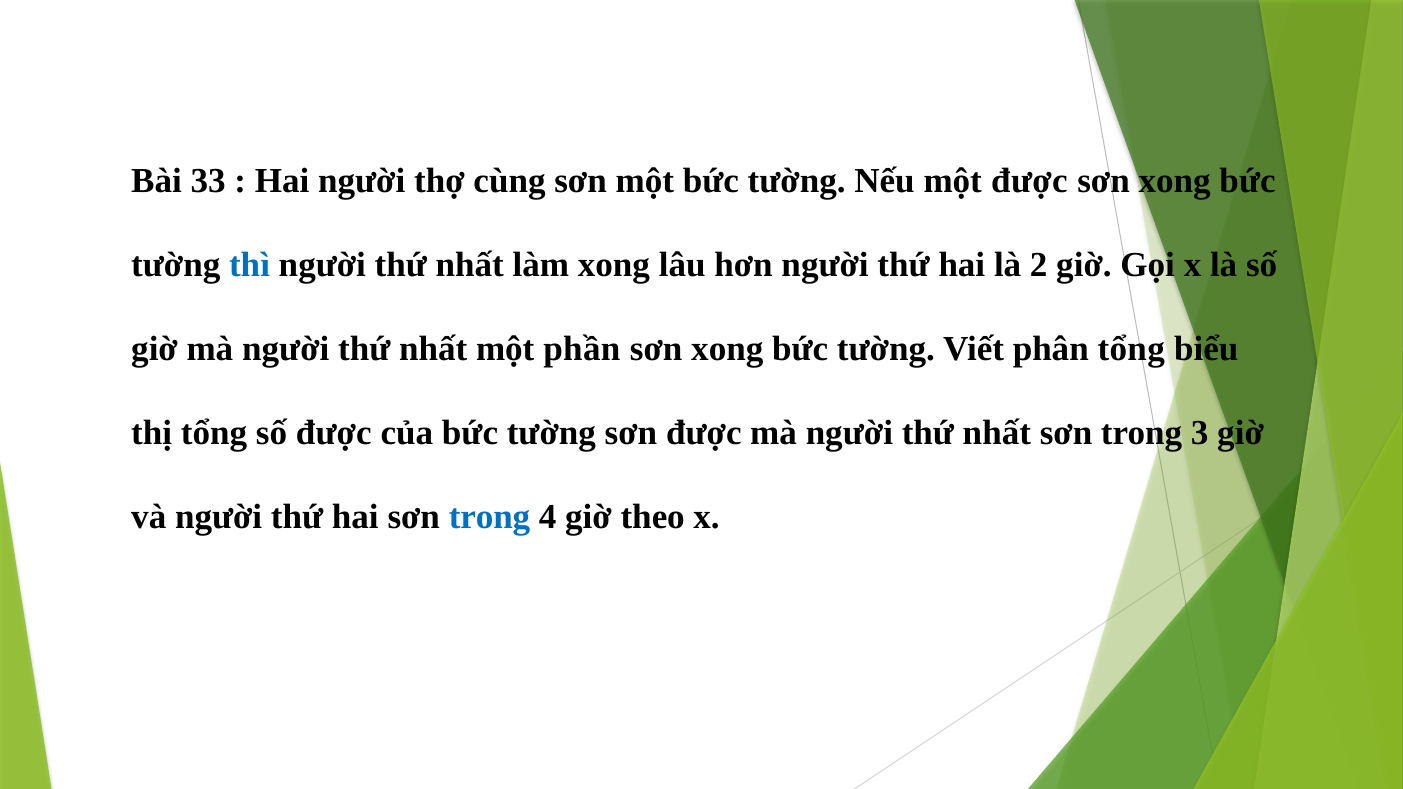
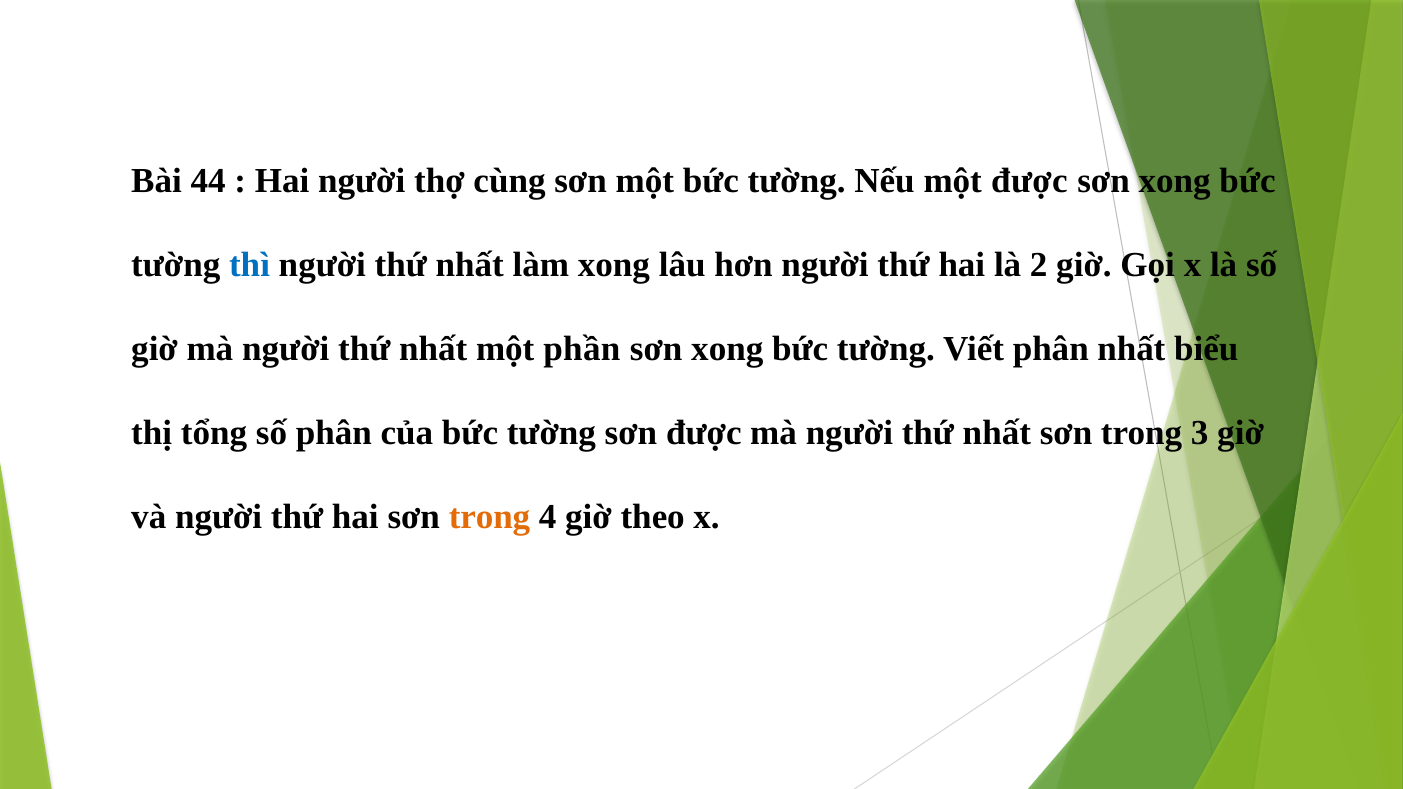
33: 33 -> 44
phân tổng: tổng -> nhất
số được: được -> phân
trong at (490, 517) colour: blue -> orange
